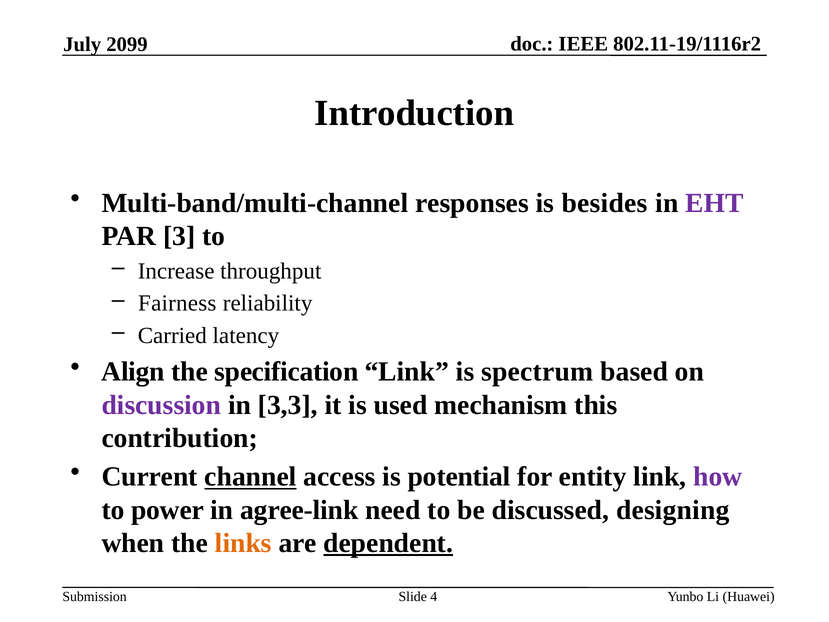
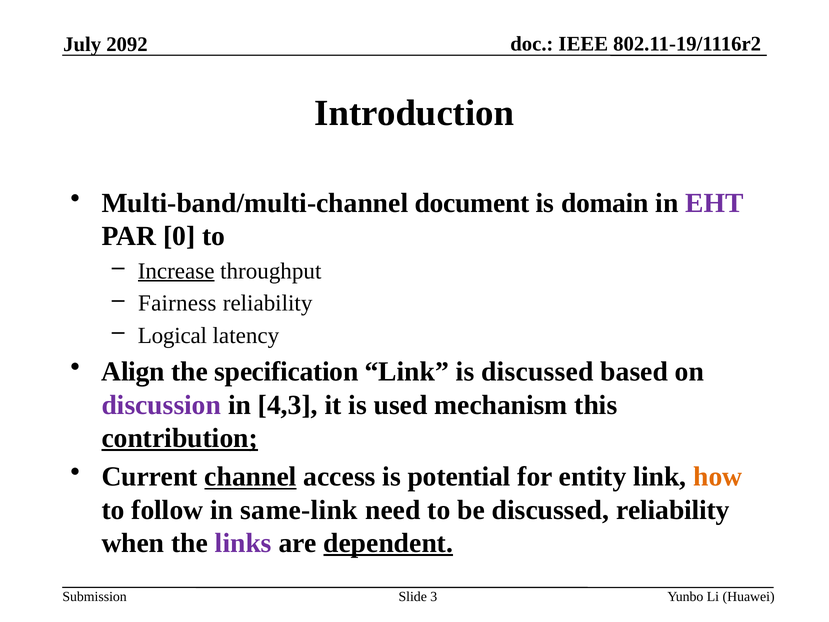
2099: 2099 -> 2092
responses: responses -> document
besides: besides -> domain
3: 3 -> 0
Increase underline: none -> present
Carried: Carried -> Logical
is spectrum: spectrum -> discussed
3,3: 3,3 -> 4,3
contribution underline: none -> present
how colour: purple -> orange
power: power -> follow
agree-link: agree-link -> same-link
discussed designing: designing -> reliability
links colour: orange -> purple
4: 4 -> 3
